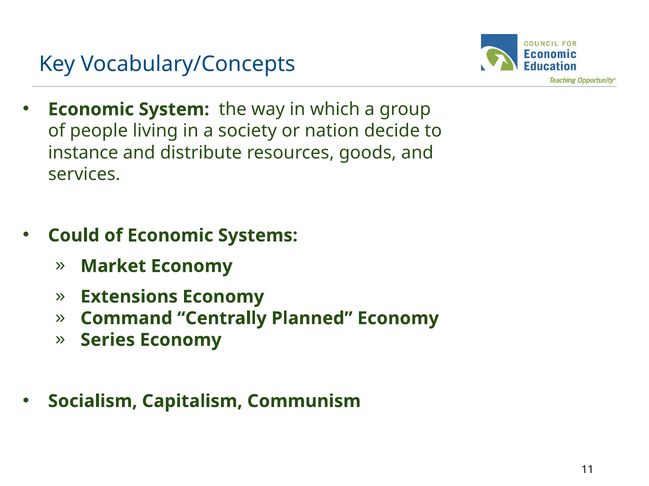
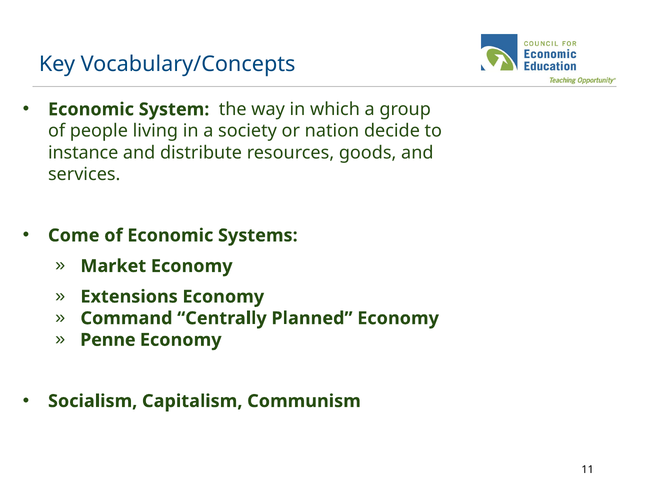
Could: Could -> Come
Series: Series -> Penne
